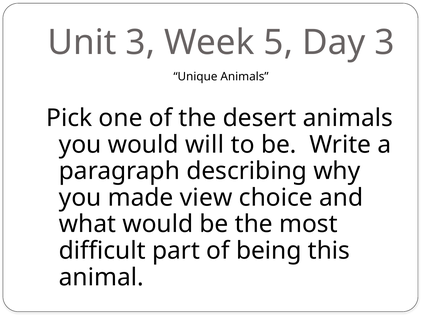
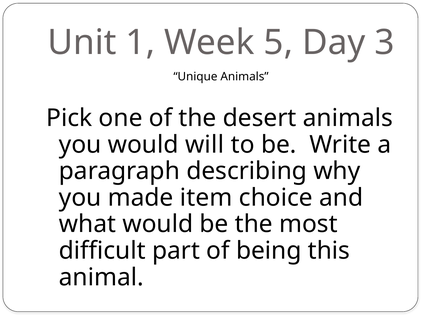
Unit 3: 3 -> 1
view: view -> item
